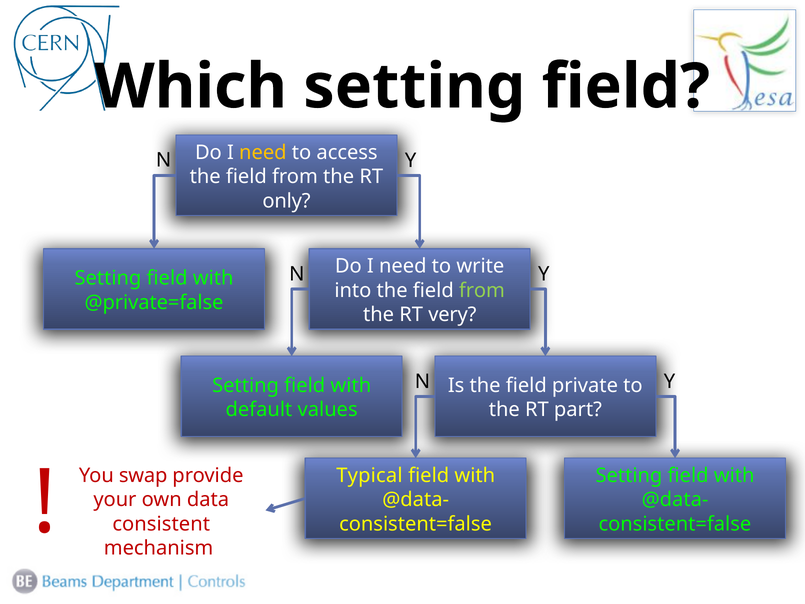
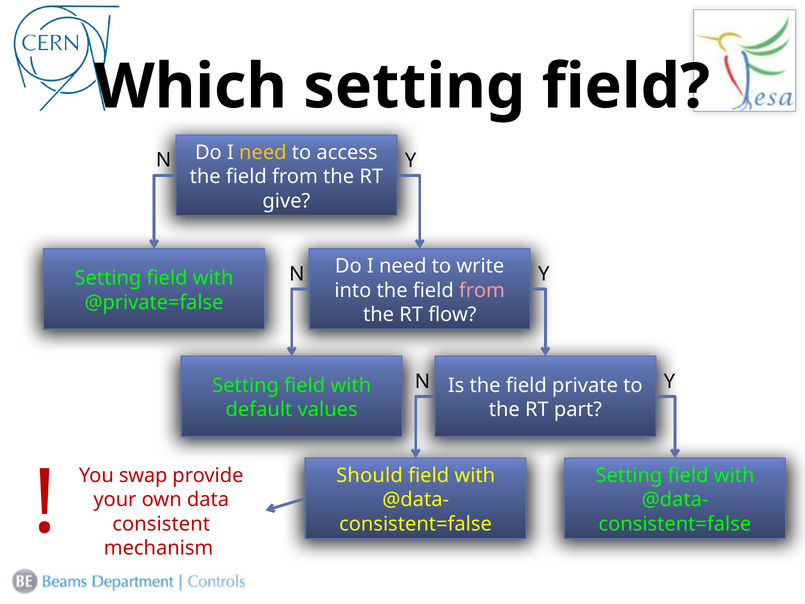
only: only -> give
from at (482, 290) colour: light green -> pink
very: very -> flow
Typical: Typical -> Should
